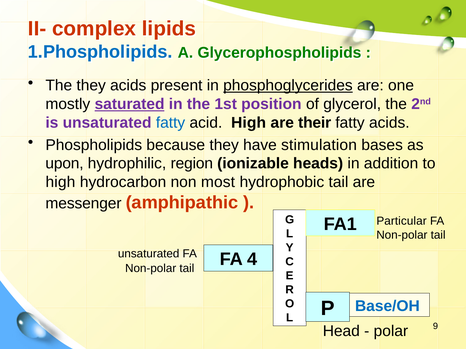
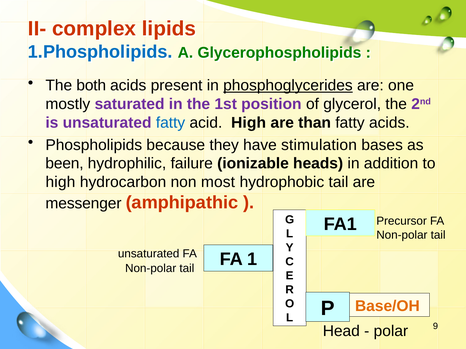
The they: they -> both
saturated underline: present -> none
their: their -> than
upon: upon -> been
region: region -> failure
Particular: Particular -> Precursor
4: 4 -> 1
Base/OH colour: blue -> orange
